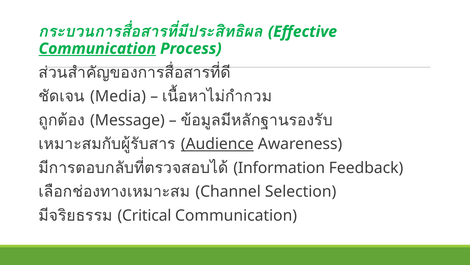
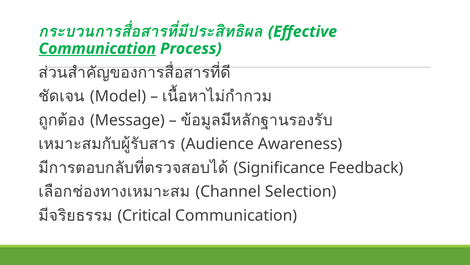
Media: Media -> Model
Audience underline: present -> none
Information: Information -> Significance
